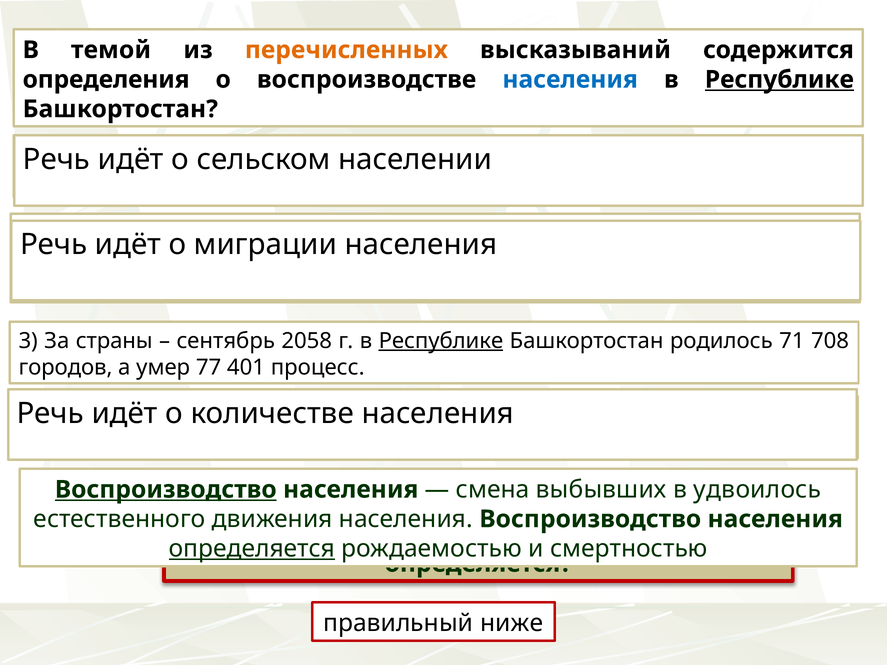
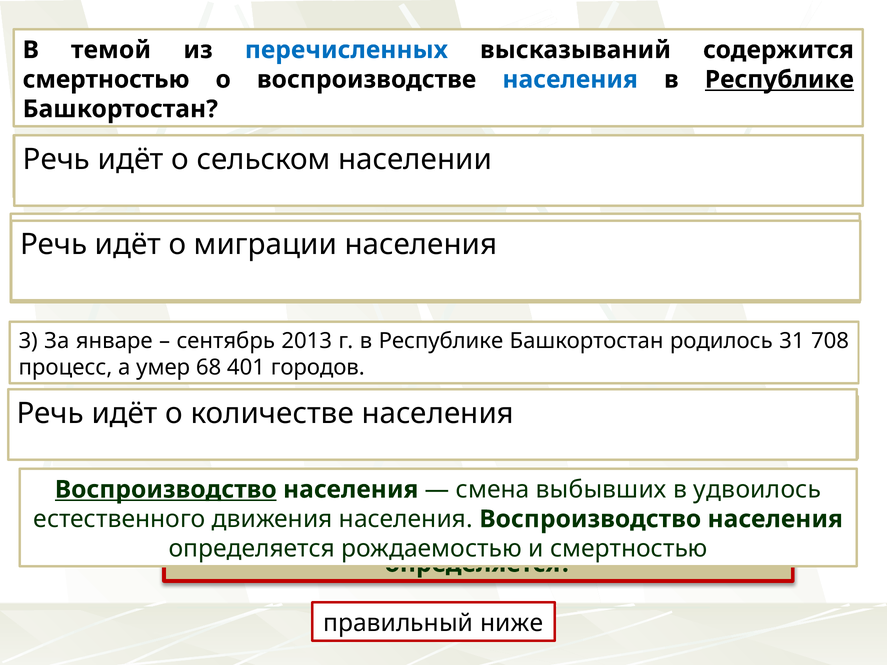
перечисленных colour: orange -> blue
определения at (106, 80): определения -> смертностью
За страны: страны -> январе
2058: 2058 -> 2013
Республике at (441, 341) underline: present -> none
71: 71 -> 31
городов: городов -> процесс
77: 77 -> 68
процесс: процесс -> городов
определяется at (252, 549) underline: present -> none
